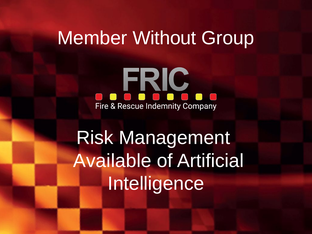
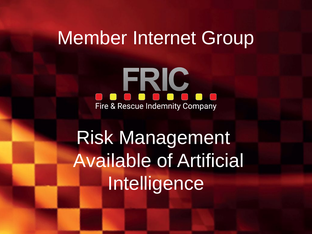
Without: Without -> Internet
